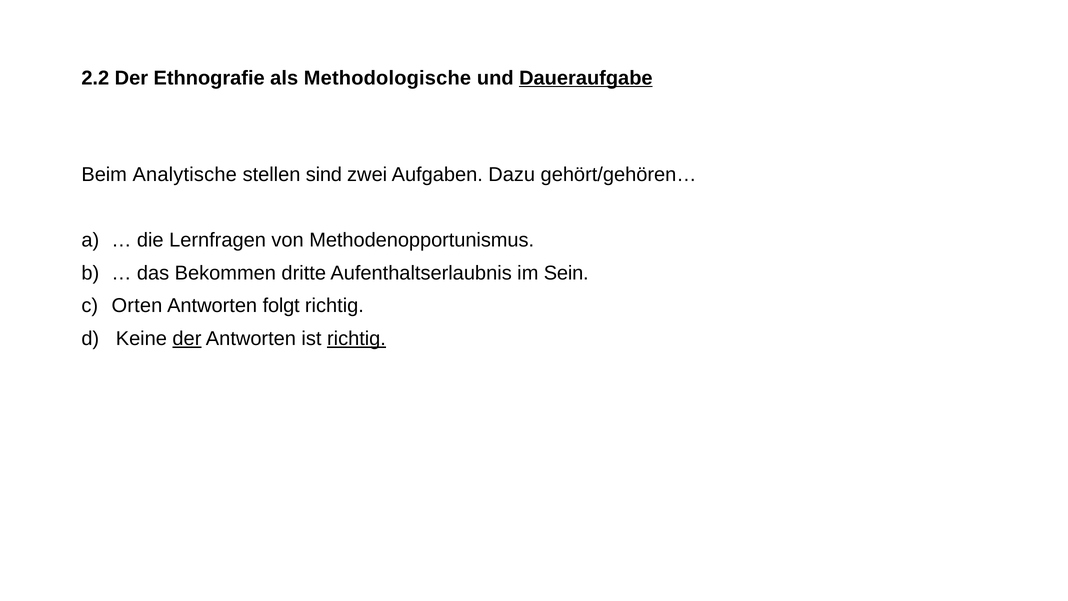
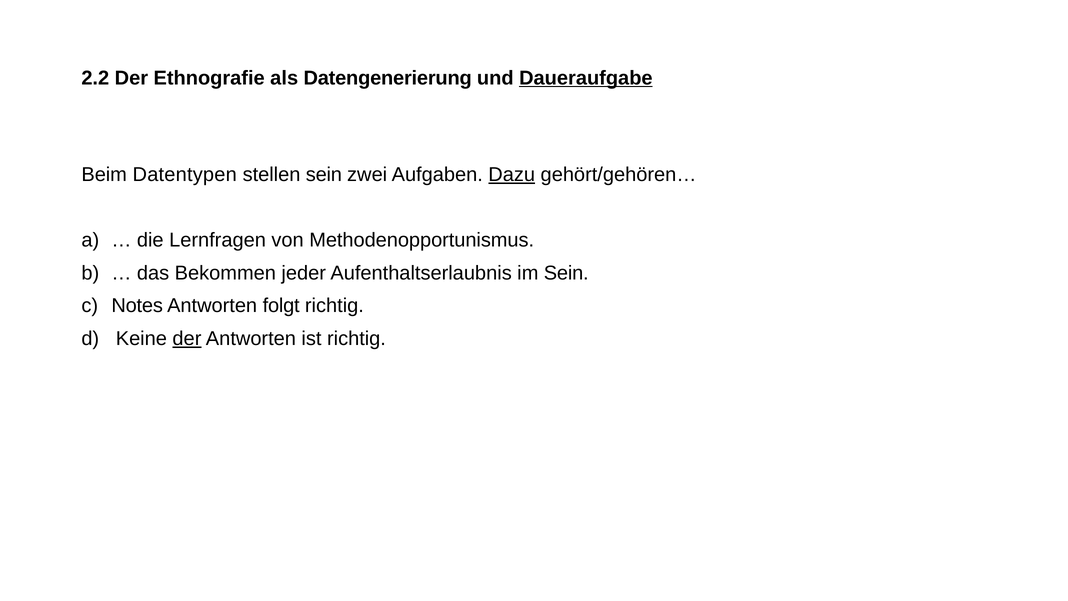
Methodologische: Methodologische -> Datengenerierung
Analytische: Analytische -> Datentypen
stellen sind: sind -> sein
Dazu underline: none -> present
dritte: dritte -> jeder
Orten: Orten -> Notes
richtig at (356, 338) underline: present -> none
